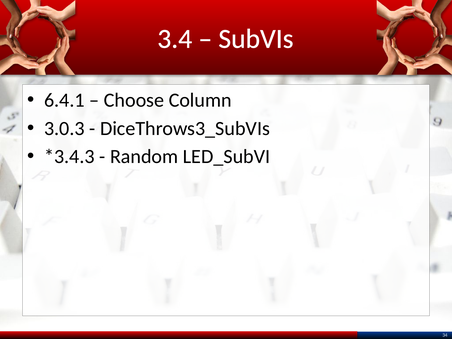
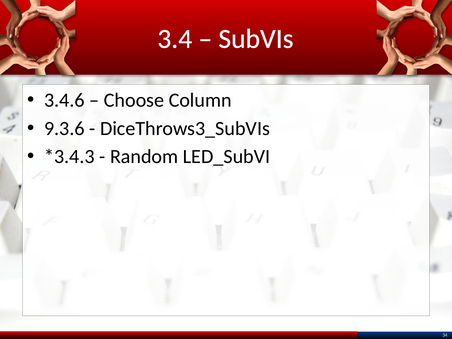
6.4.1: 6.4.1 -> 3.4.6
3.0.3: 3.0.3 -> 9.3.6
